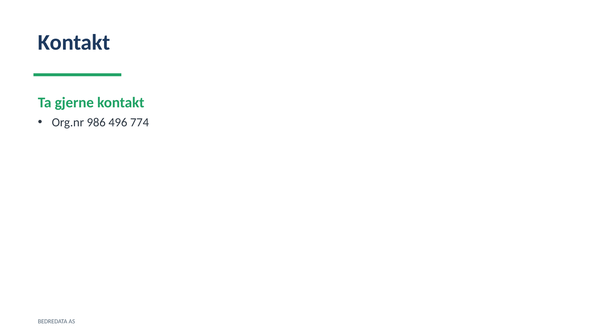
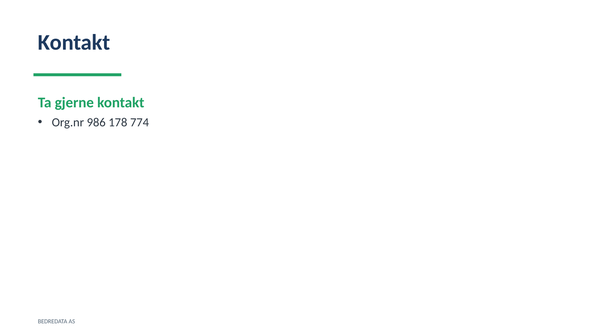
496: 496 -> 178
